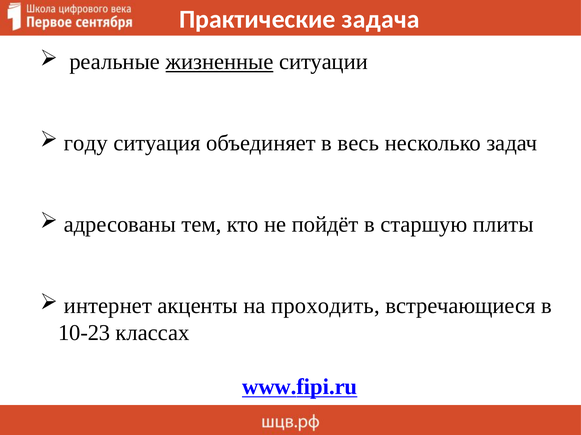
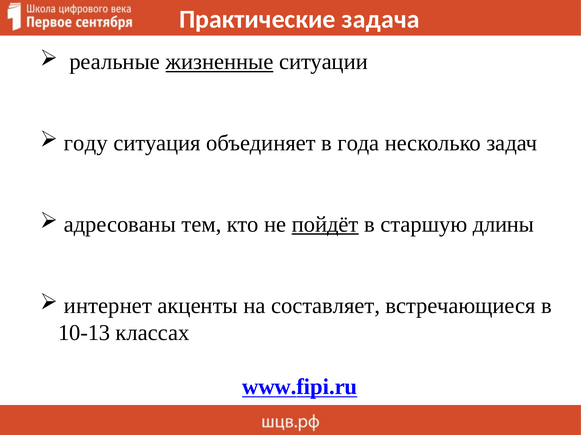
весь: весь -> года
пойдёт underline: none -> present
плиты: плиты -> длины
проходить: проходить -> составляет
10-23: 10-23 -> 10-13
